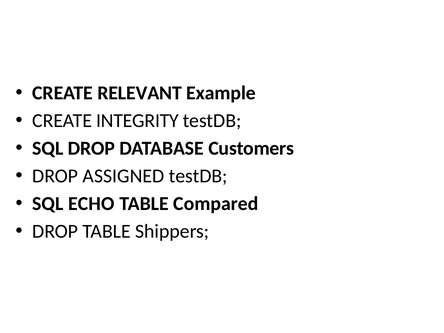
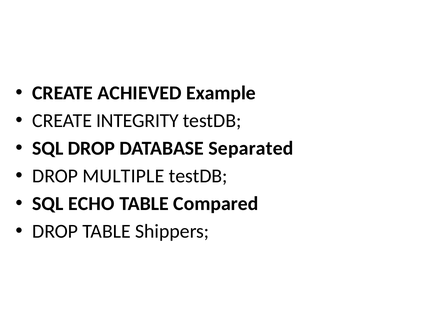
RELEVANT: RELEVANT -> ACHIEVED
Customers: Customers -> Separated
ASSIGNED: ASSIGNED -> MULTIPLE
